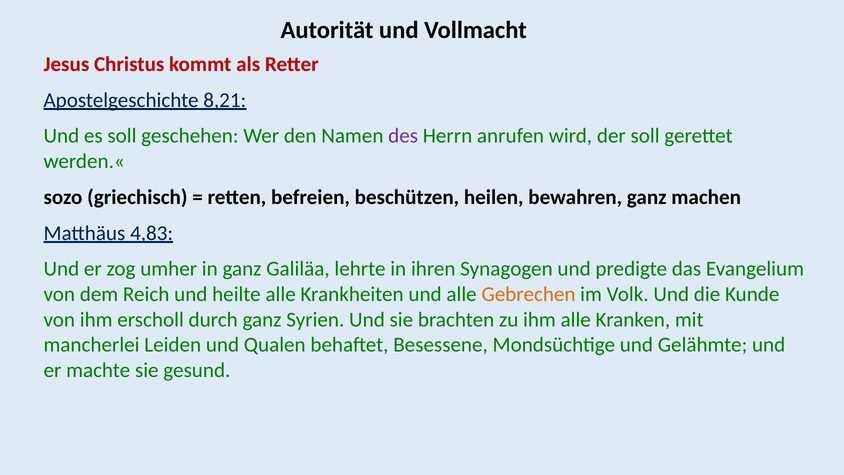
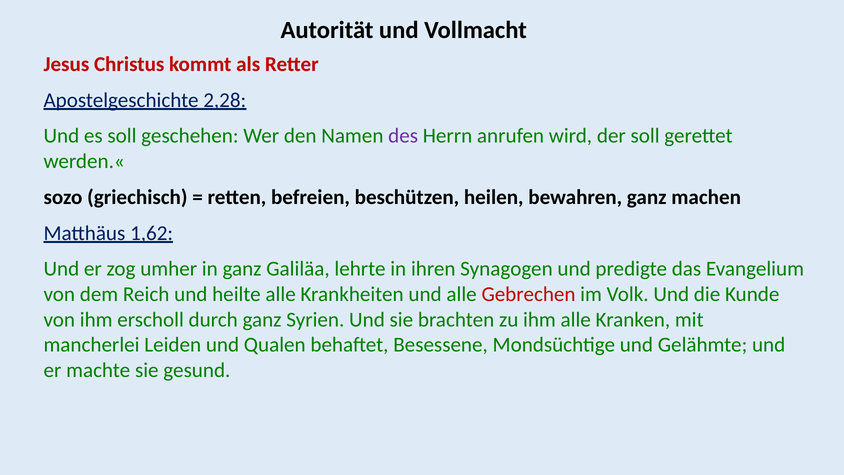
8,21: 8,21 -> 2,28
4,83: 4,83 -> 1,62
Gebrechen colour: orange -> red
